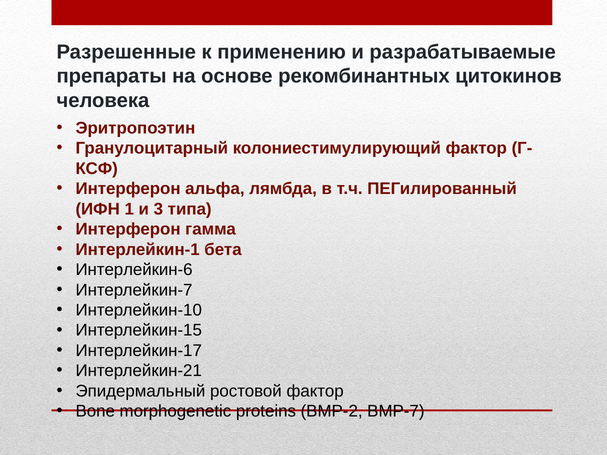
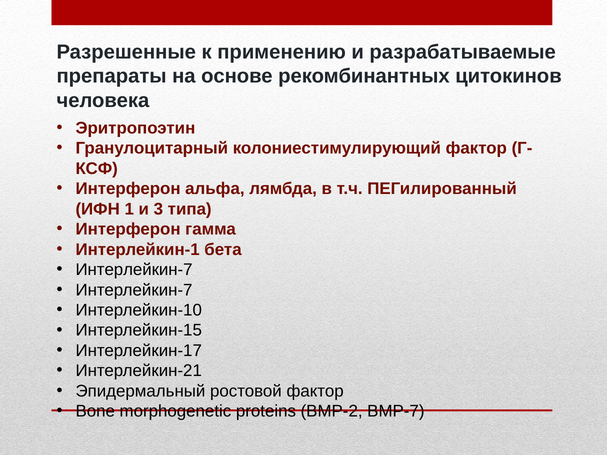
Интерлейкин-6 at (134, 270): Интерлейкин-6 -> Интерлейкин-7
